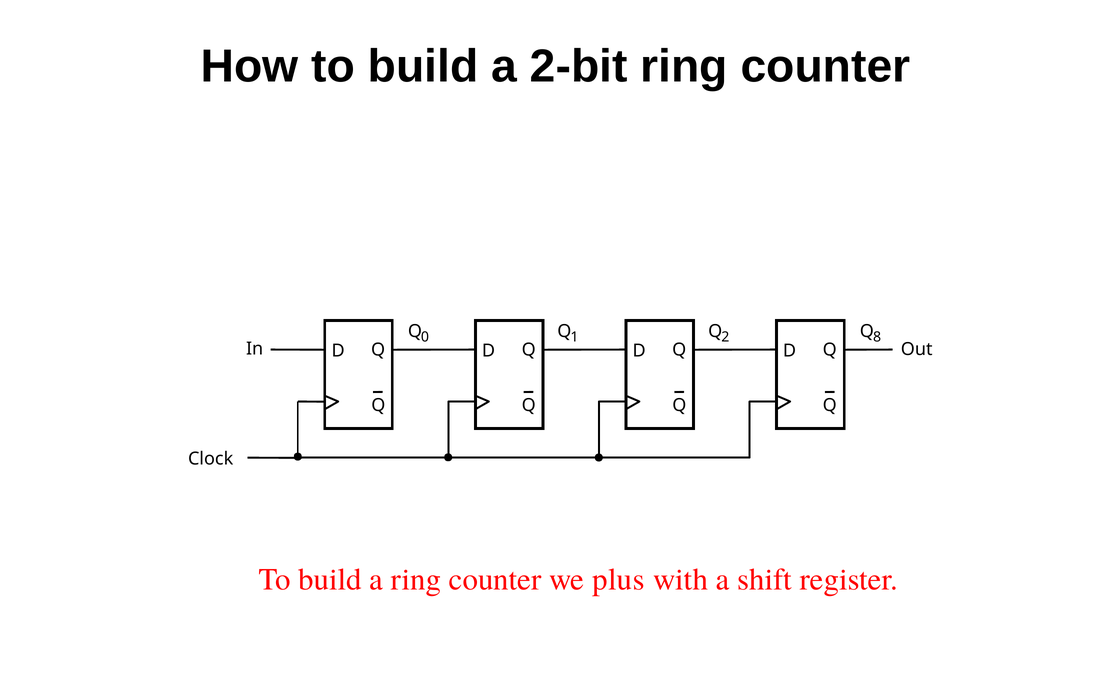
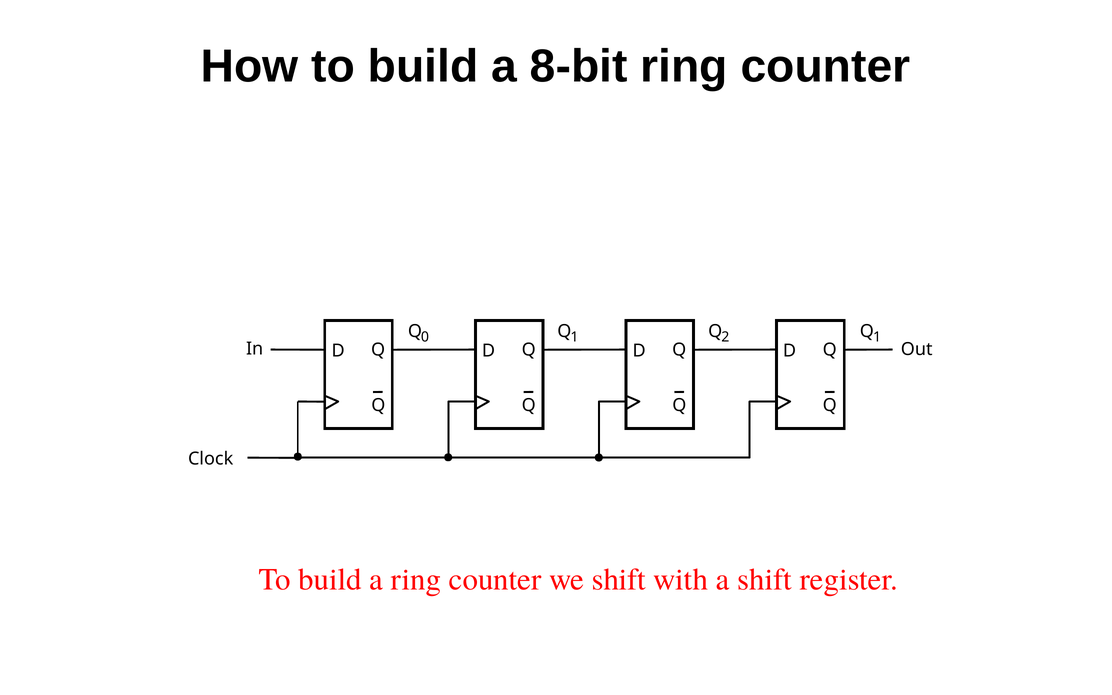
2-bit: 2-bit -> 8-bit
2 Q 8: 8 -> 1
we plus: plus -> shift
